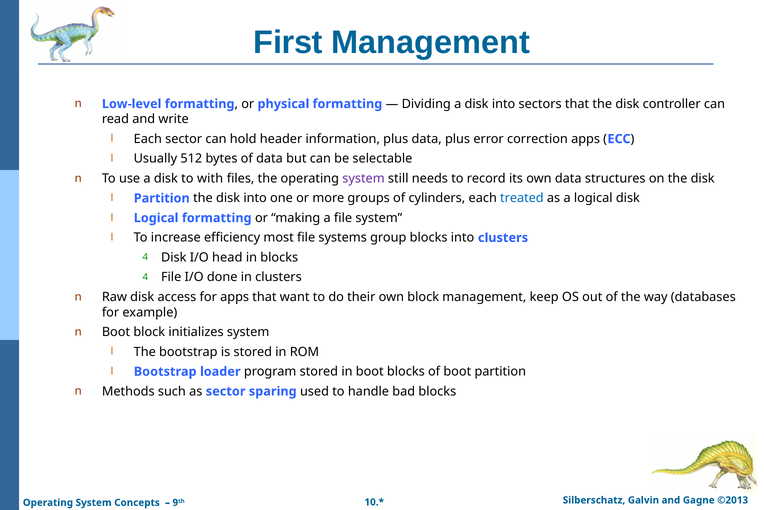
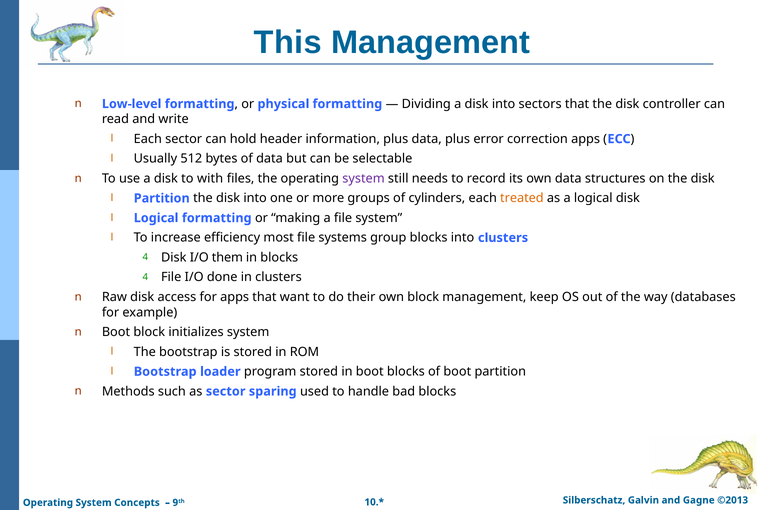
First: First -> This
treated colour: blue -> orange
head: head -> them
